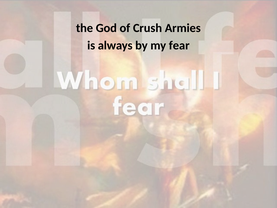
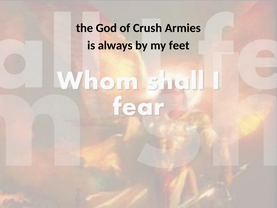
fear: fear -> feet
